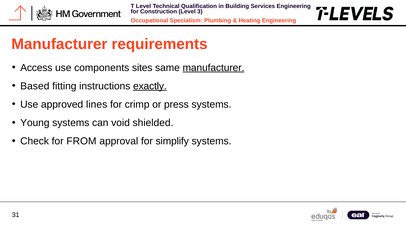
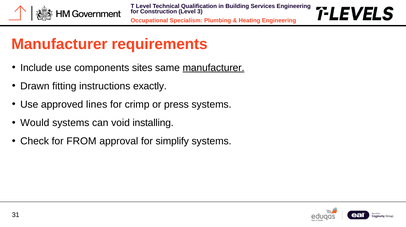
Access: Access -> Include
Based: Based -> Drawn
exactly underline: present -> none
Young: Young -> Would
shielded: shielded -> installing
